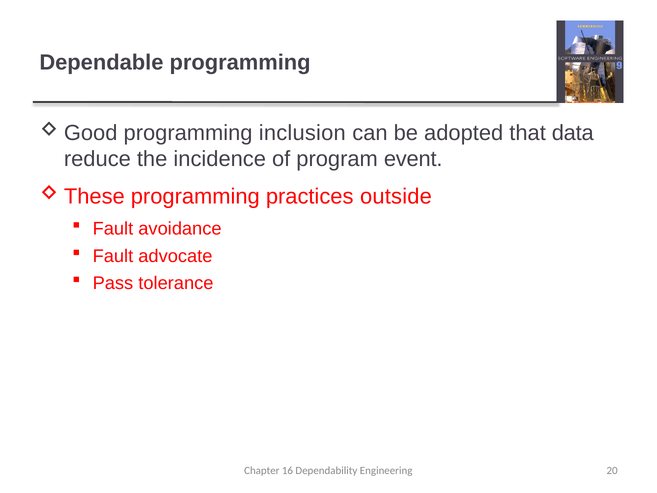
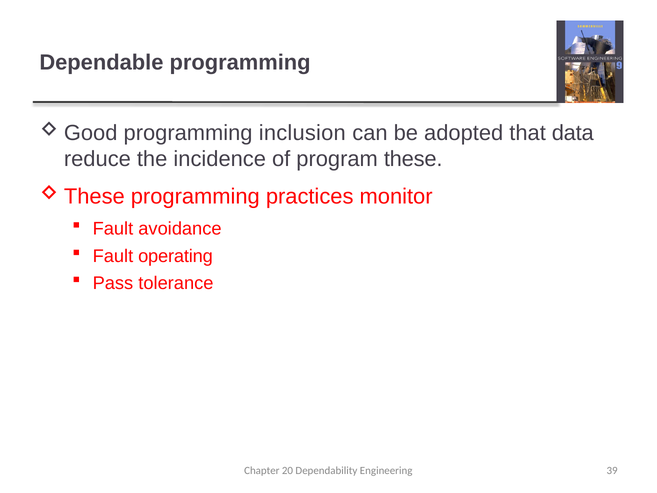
event: event -> these
outside: outside -> monitor
advocate: advocate -> operating
16: 16 -> 20
20: 20 -> 39
